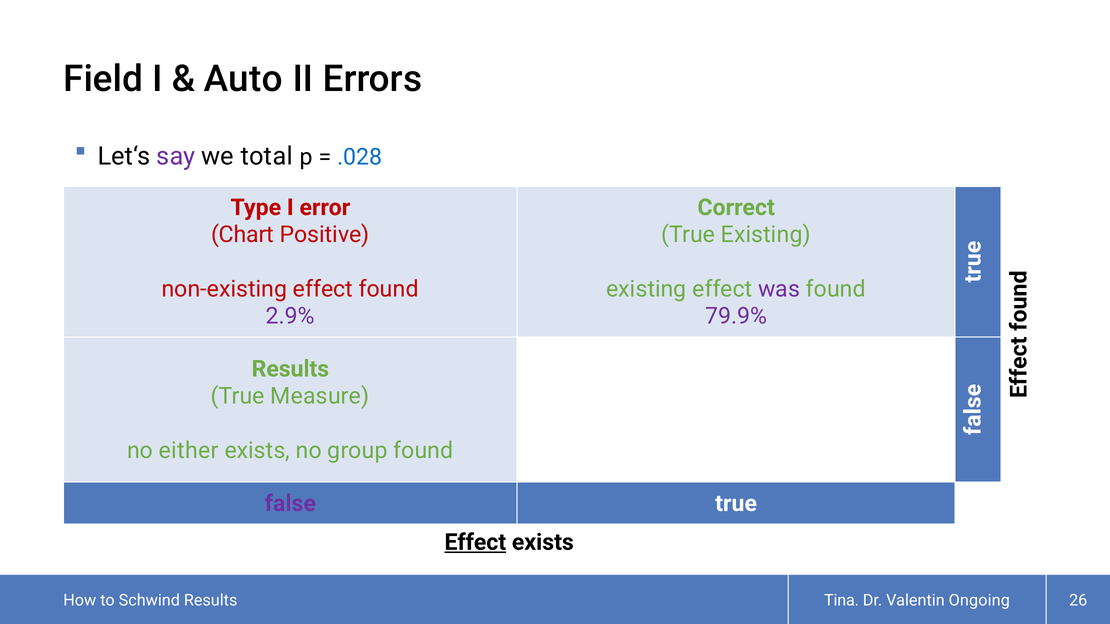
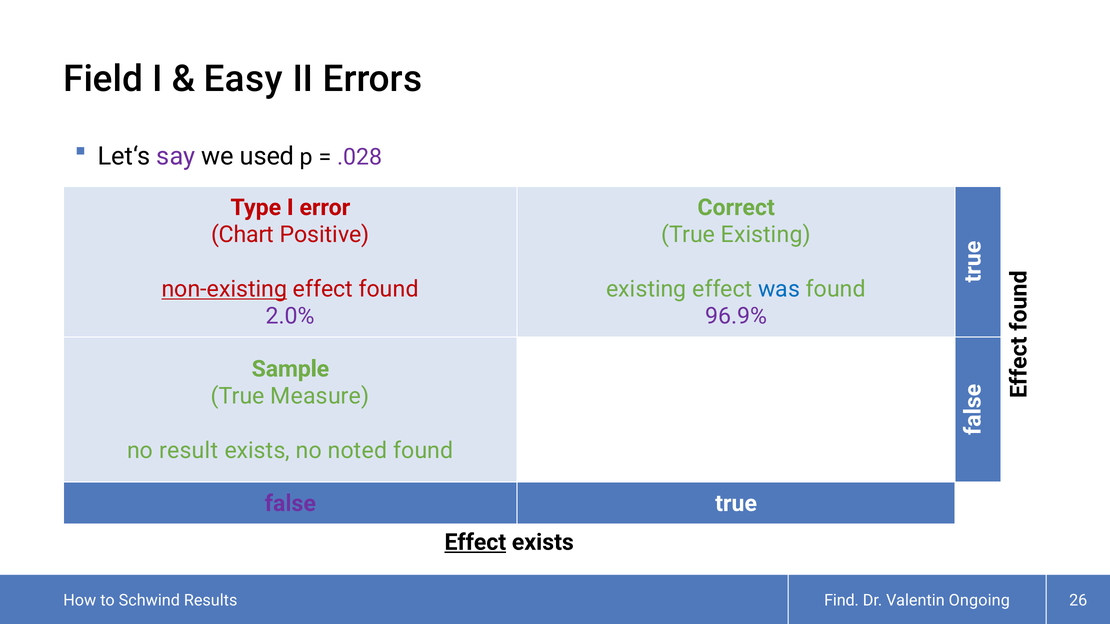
Auto: Auto -> Easy
total: total -> used
.028 colour: blue -> purple
non-existing underline: none -> present
was colour: purple -> blue
2.9%: 2.9% -> 2.0%
79.9%: 79.9% -> 96.9%
Results at (290, 369): Results -> Sample
either: either -> result
group: group -> noted
Tina: Tina -> Find
